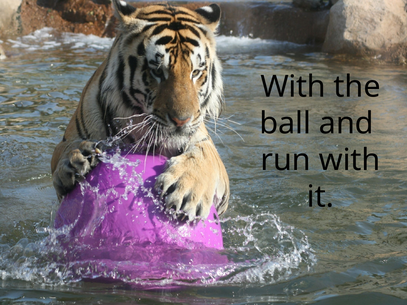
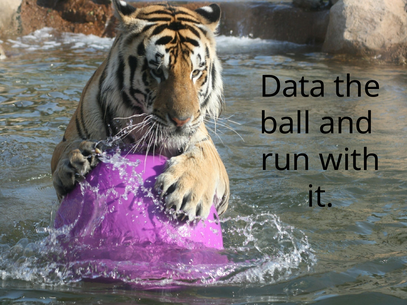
With at (293, 87): With -> Data
